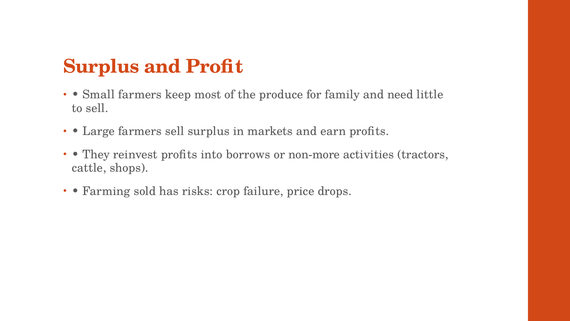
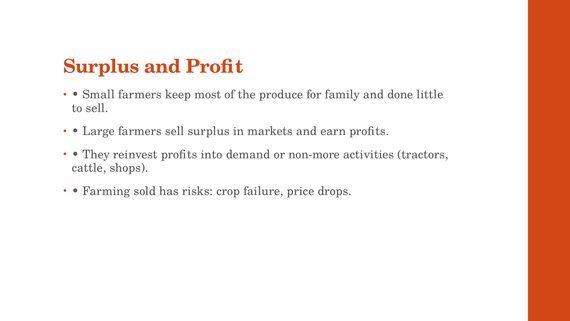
need: need -> done
borrows: borrows -> demand
